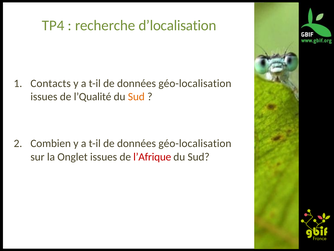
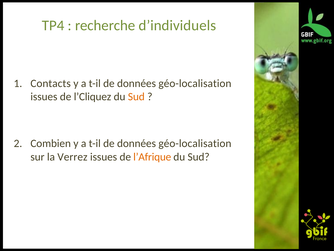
d’localisation: d’localisation -> d’individuels
l’Qualité: l’Qualité -> l’Cliquez
Onglet: Onglet -> Verrez
l’Afrique colour: red -> orange
